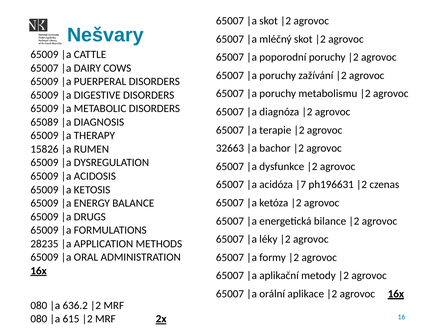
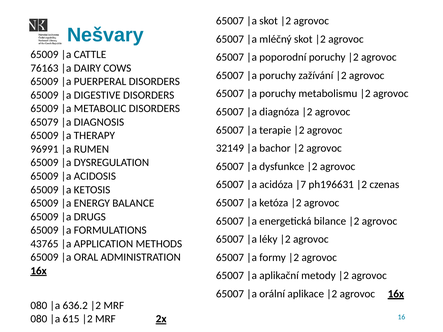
65007 at (44, 68): 65007 -> 76163
65089: 65089 -> 65079
32663: 32663 -> 32149
15826: 15826 -> 96991
28235: 28235 -> 43765
